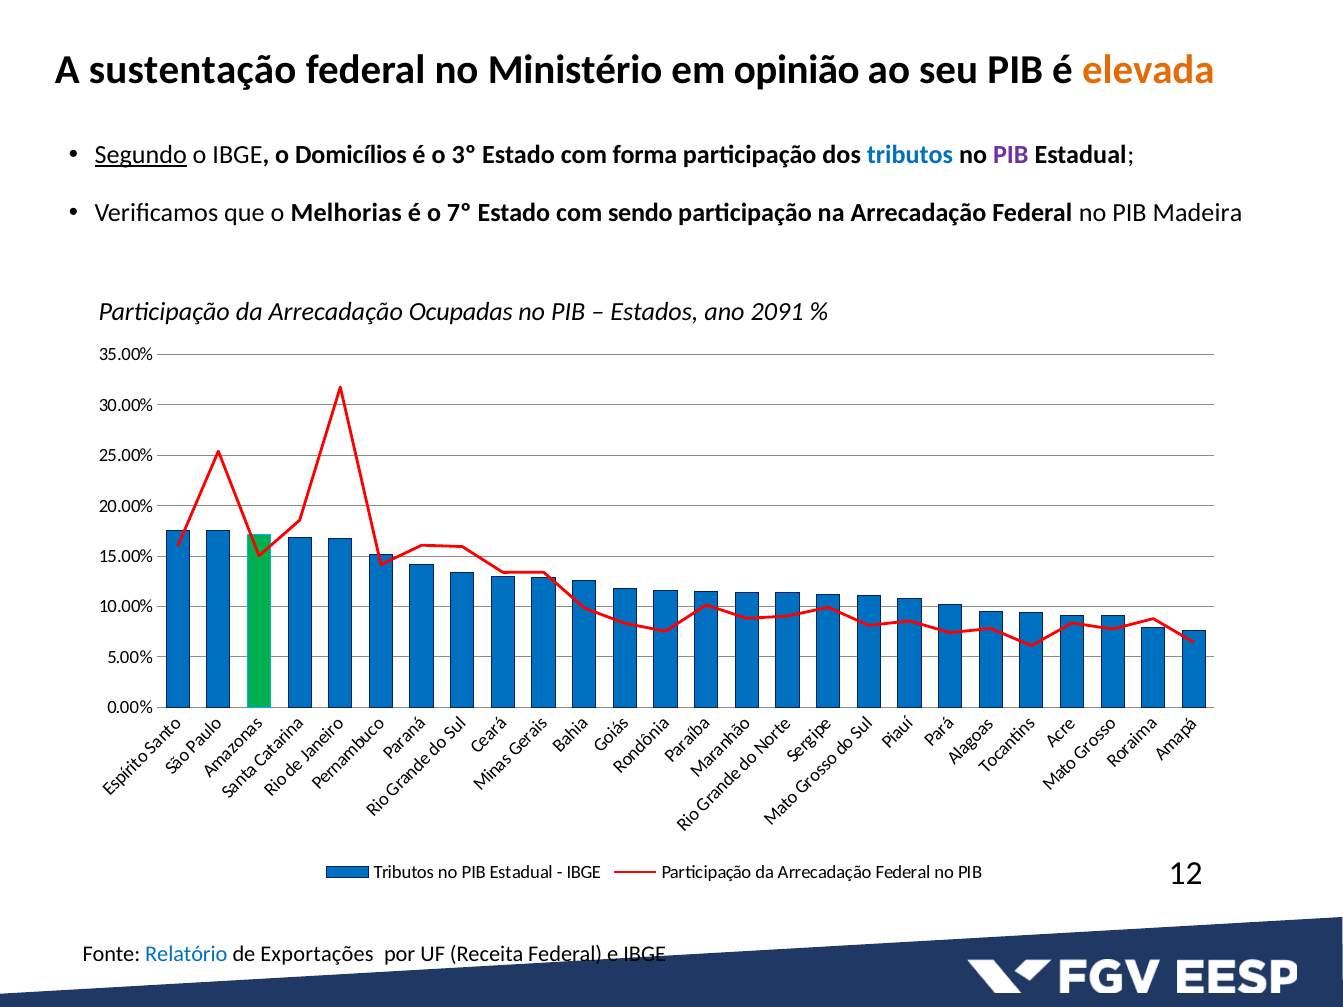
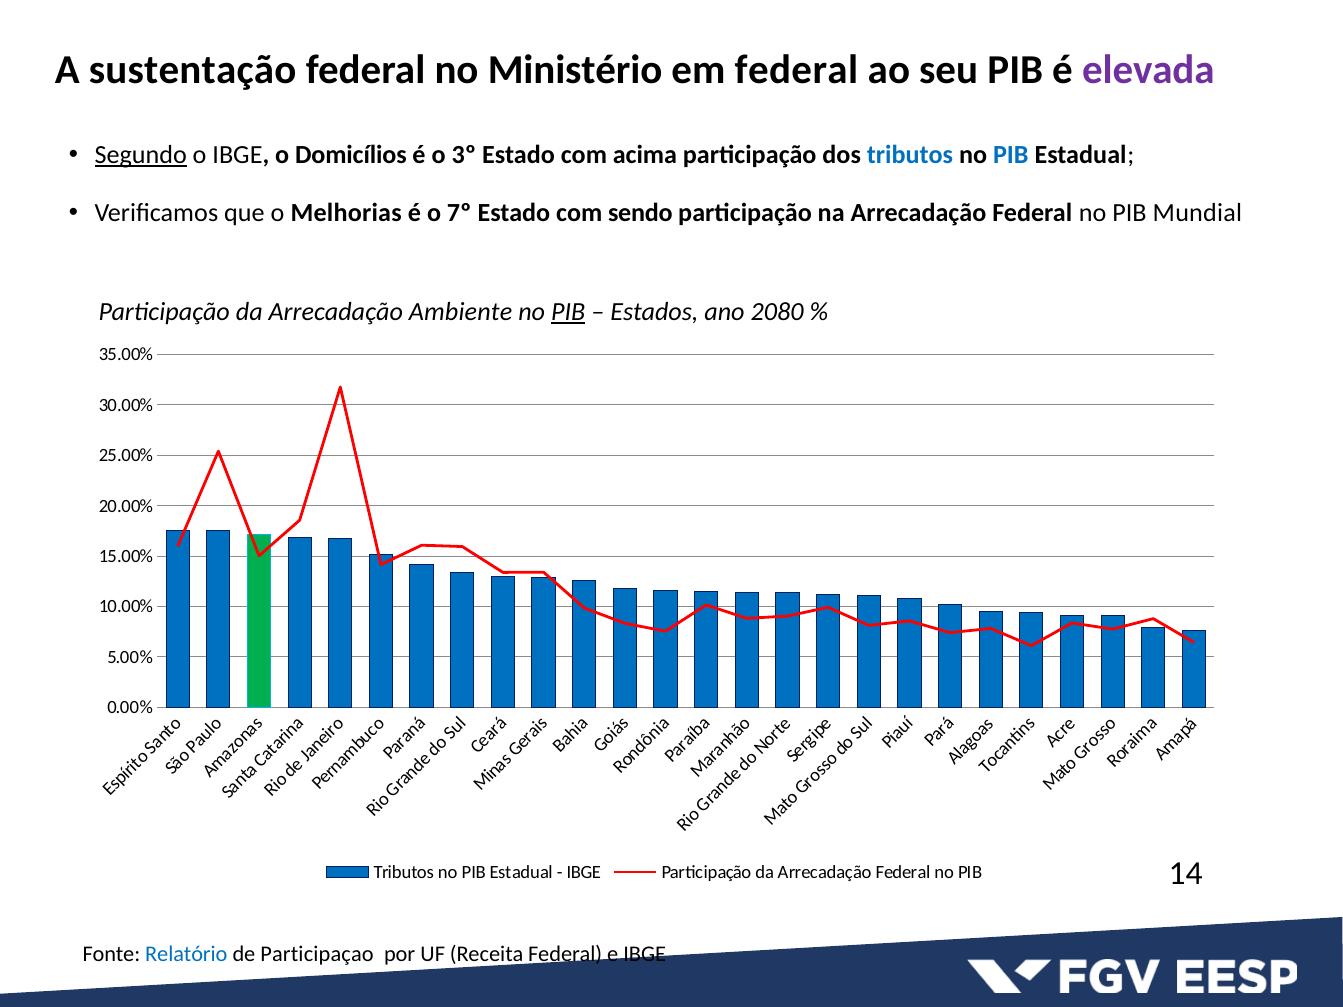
em opinião: opinião -> federal
elevada colour: orange -> purple
forma: forma -> acima
PIB at (1011, 155) colour: purple -> blue
Madeira: Madeira -> Mundial
Ocupadas: Ocupadas -> Ambiente
PIB at (568, 312) underline: none -> present
2091: 2091 -> 2080
12: 12 -> 14
Exportações: Exportações -> Participaçao
